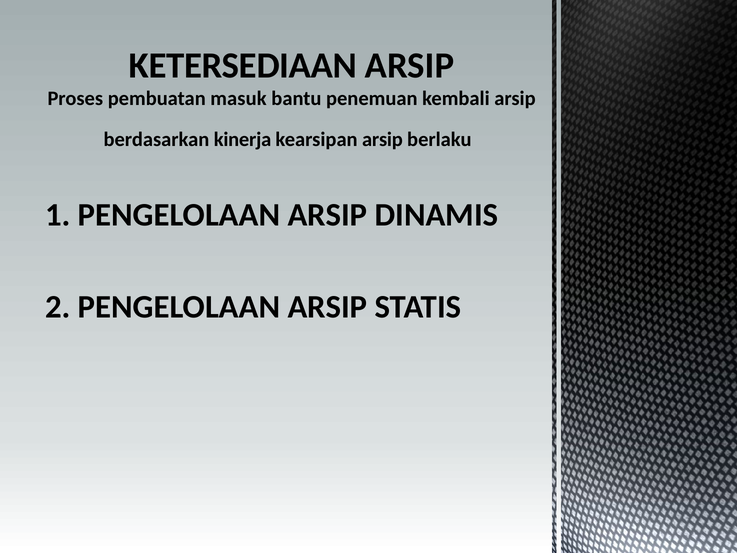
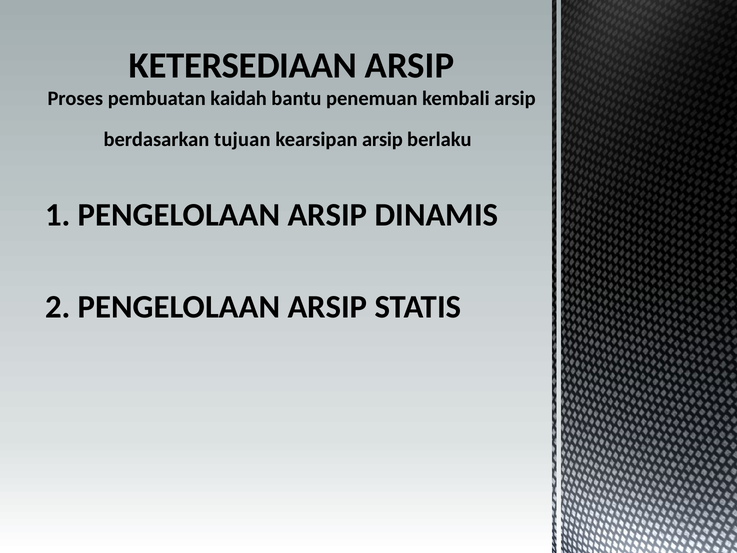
masuk: masuk -> kaidah
kinerja: kinerja -> tujuan
